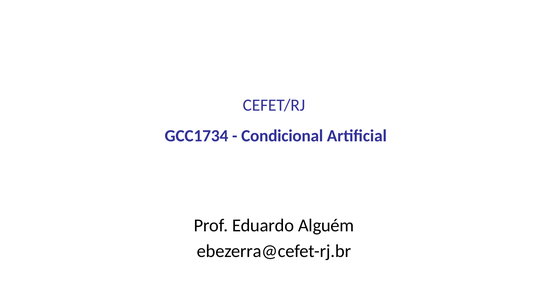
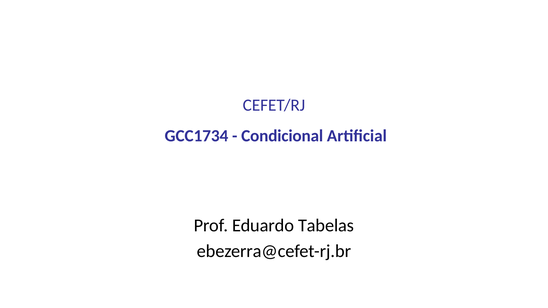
Alguém: Alguém -> Tabelas
